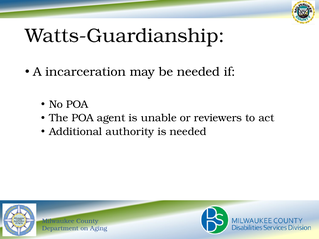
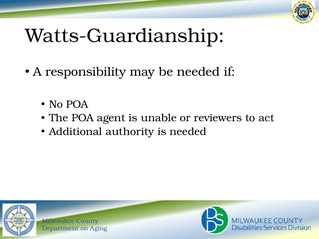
incarceration: incarceration -> responsibility
